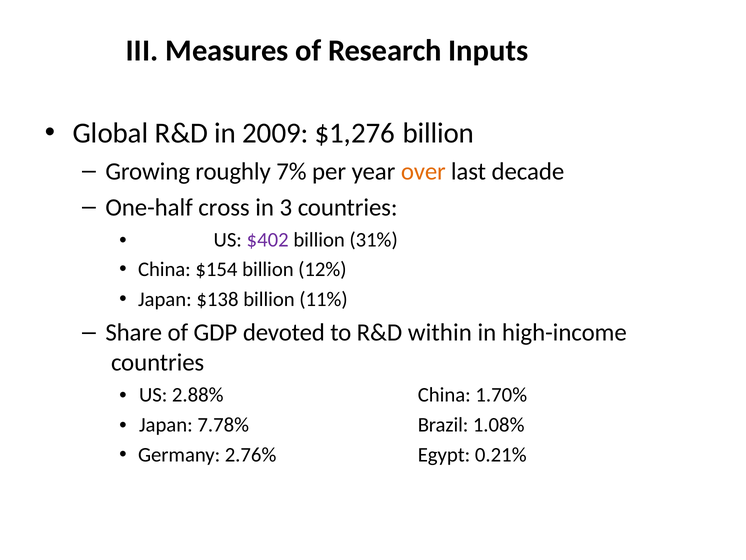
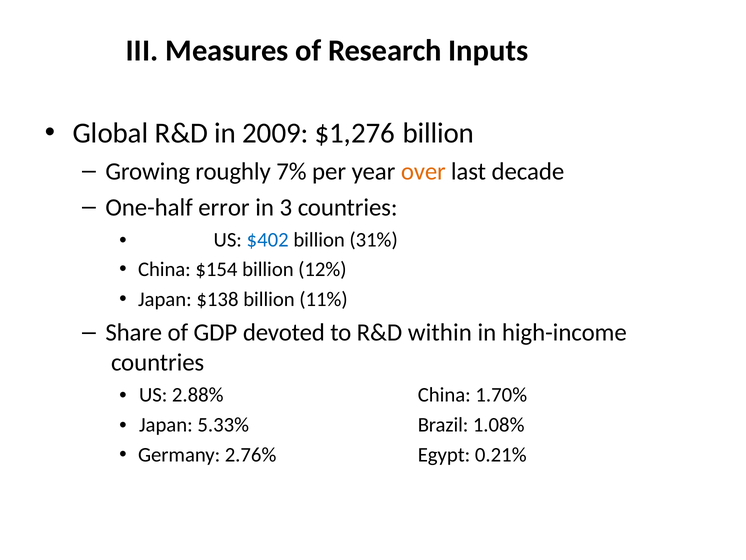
cross: cross -> error
$402 colour: purple -> blue
7.78%: 7.78% -> 5.33%
